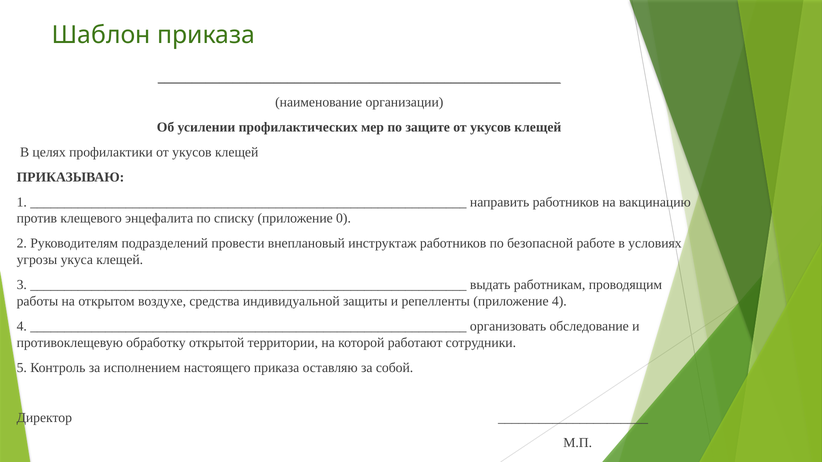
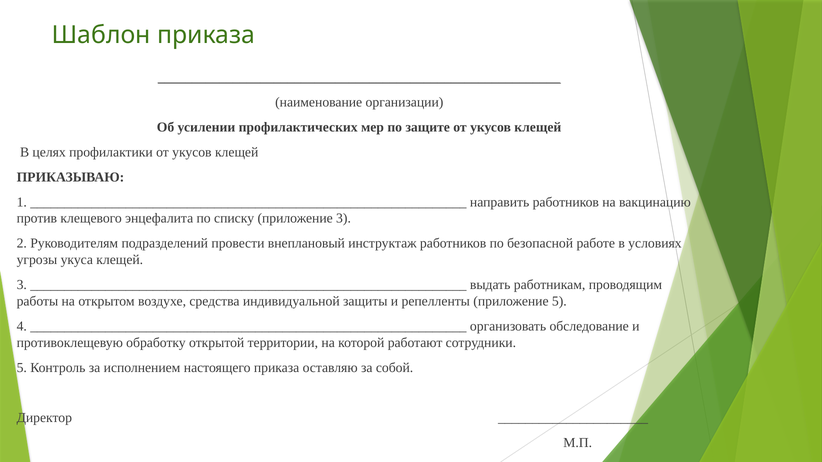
приложение 0: 0 -> 3
приложение 4: 4 -> 5
